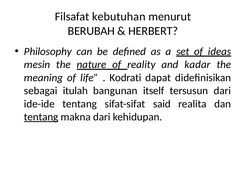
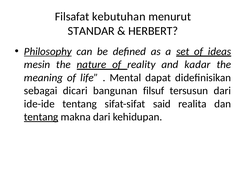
BERUBAH: BERUBAH -> STANDAR
Philosophy underline: none -> present
Kodrati: Kodrati -> Mental
itulah: itulah -> dicari
itself: itself -> filsuf
